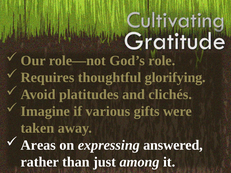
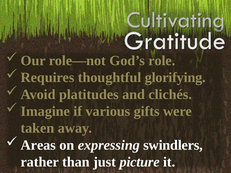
answered: answered -> swindlers
among: among -> picture
